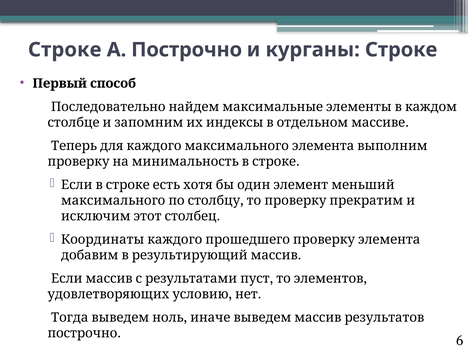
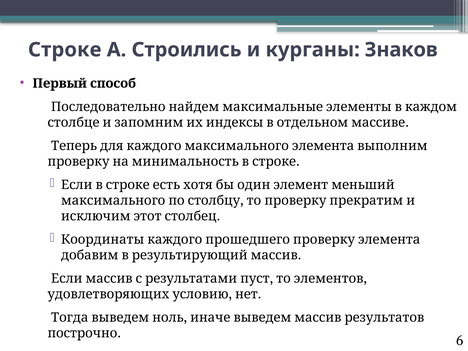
А Построчно: Построчно -> Строились
курганы Строке: Строке -> Знаков
